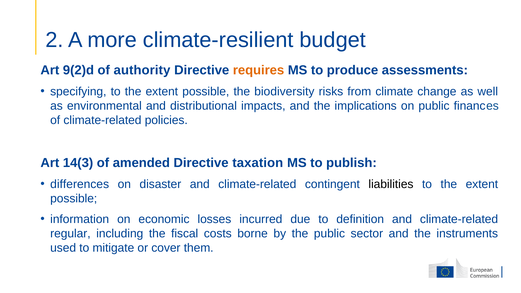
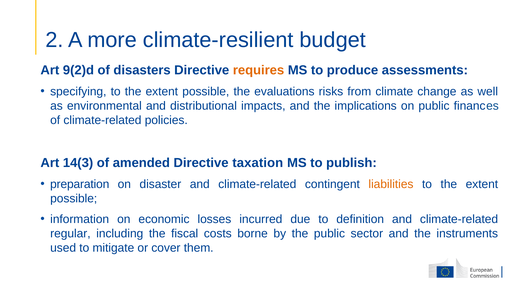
authority: authority -> disasters
biodiversity: biodiversity -> evaluations
differences: differences -> preparation
liabilities colour: black -> orange
